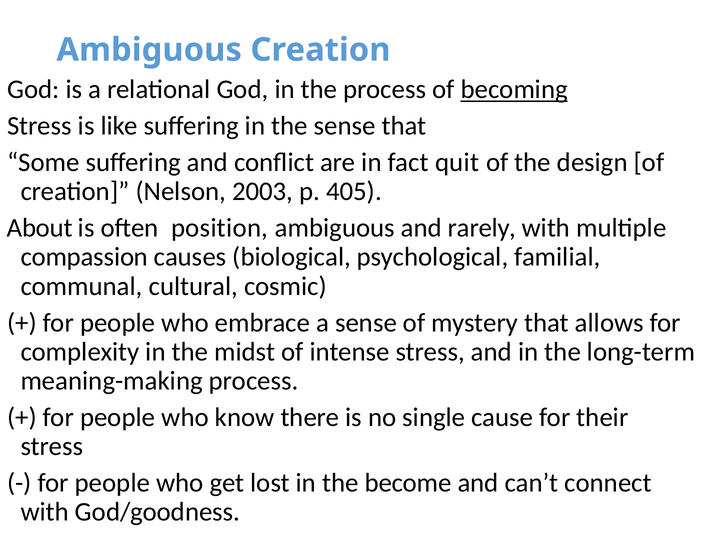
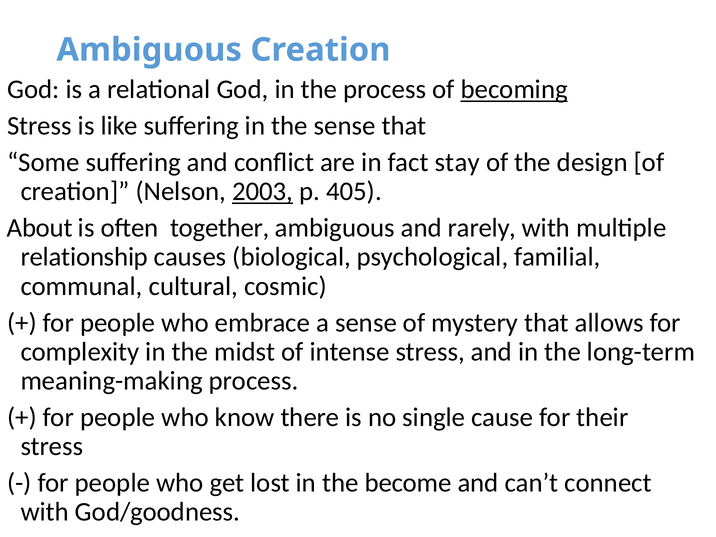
quit: quit -> stay
2003 underline: none -> present
position: position -> together
compassion: compassion -> relationship
